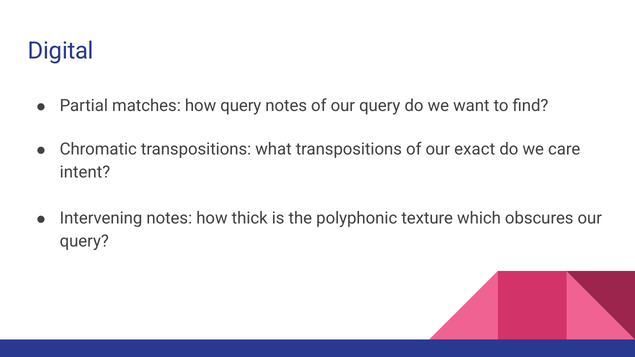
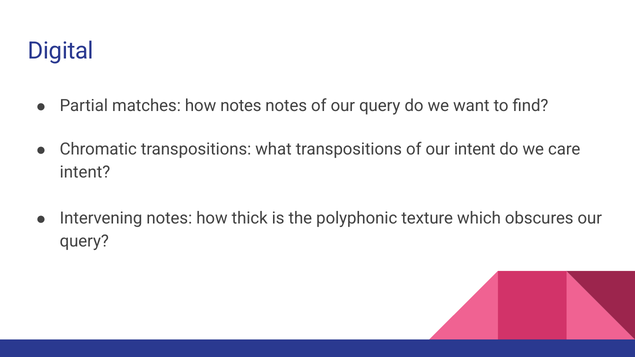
how query: query -> notes
our exact: exact -> intent
